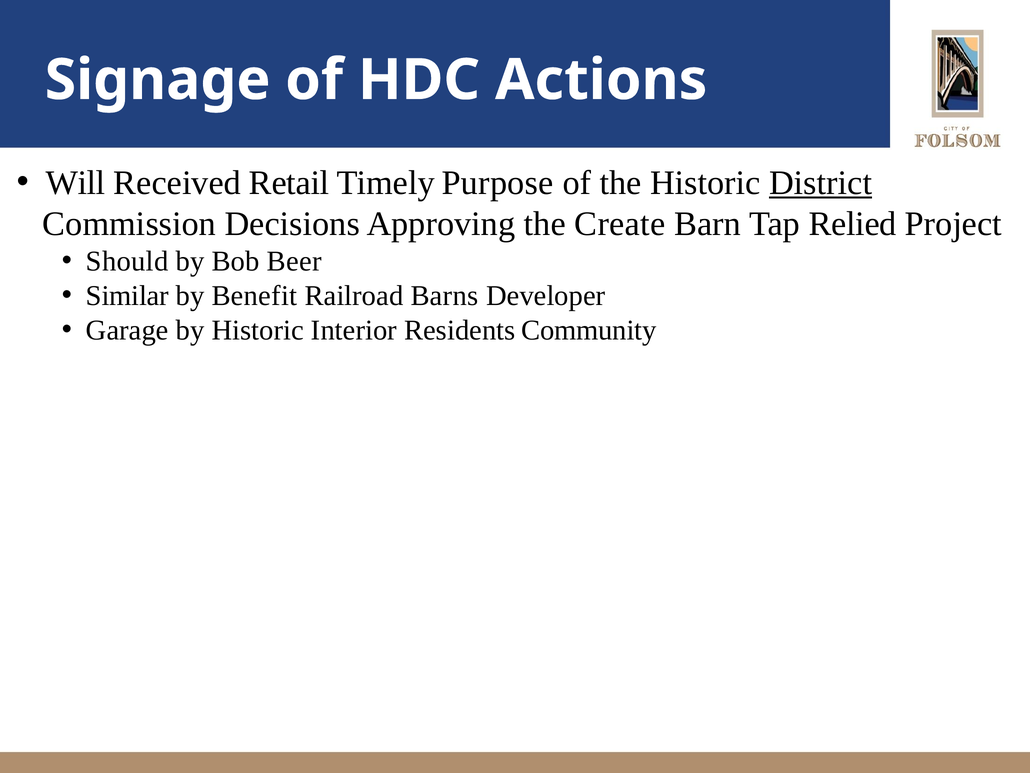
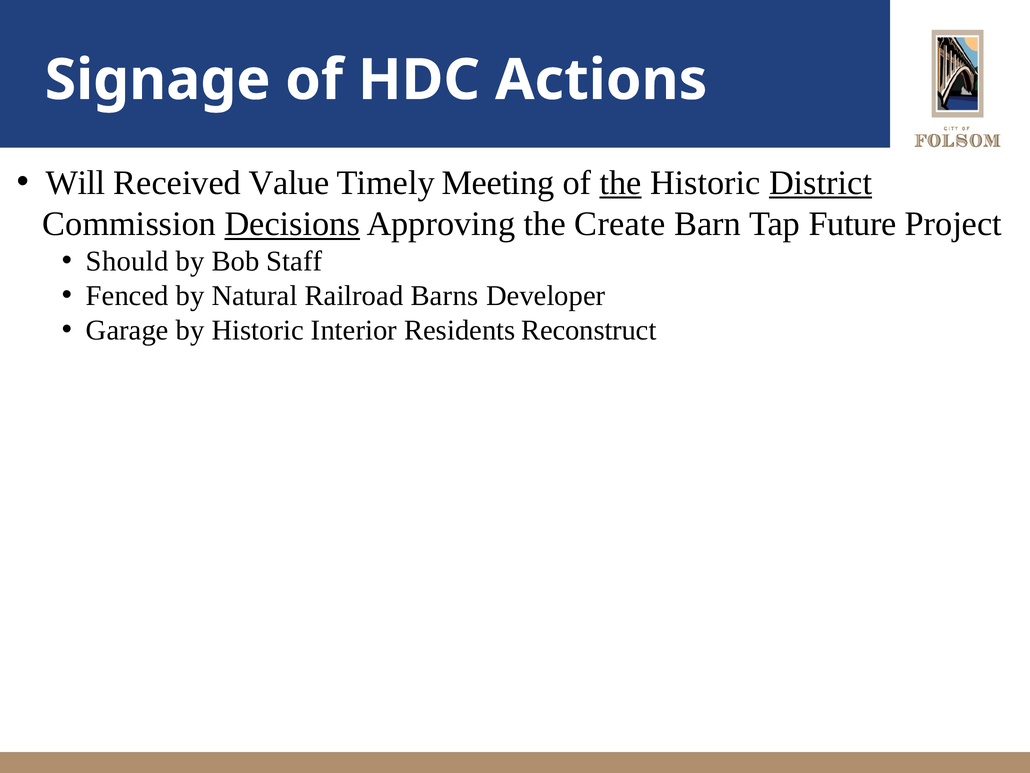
Retail: Retail -> Value
Purpose: Purpose -> Meeting
the at (621, 183) underline: none -> present
Decisions underline: none -> present
Relied: Relied -> Future
Beer: Beer -> Staff
Similar: Similar -> Fenced
Benefit: Benefit -> Natural
Community: Community -> Reconstruct
